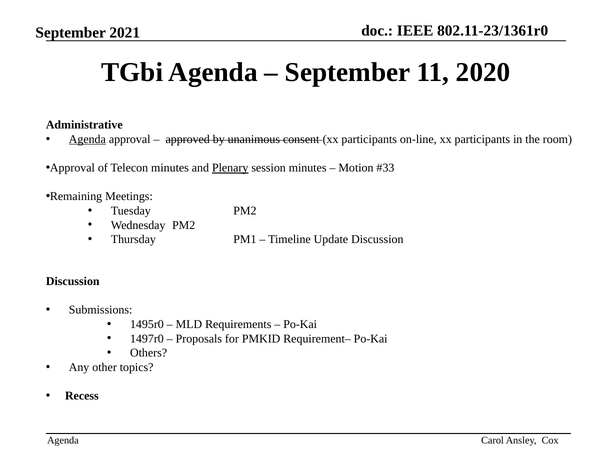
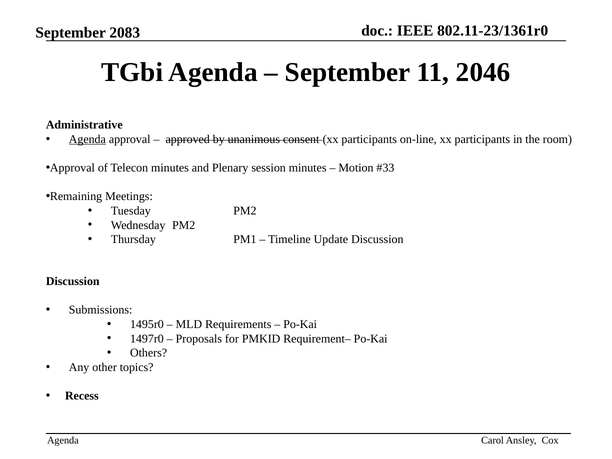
2021: 2021 -> 2083
2020: 2020 -> 2046
Plenary underline: present -> none
